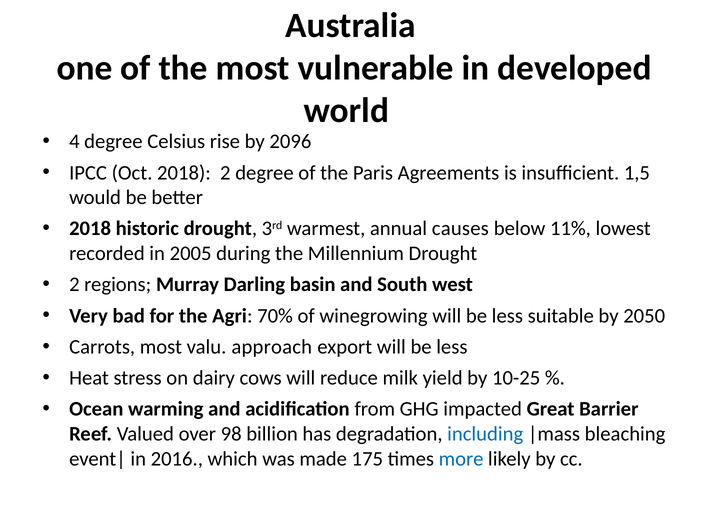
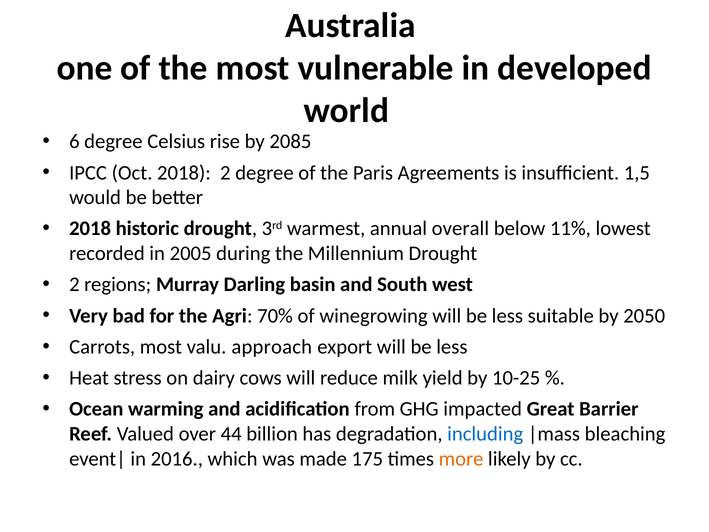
4: 4 -> 6
2096: 2096 -> 2085
causes: causes -> overall
98: 98 -> 44
more colour: blue -> orange
